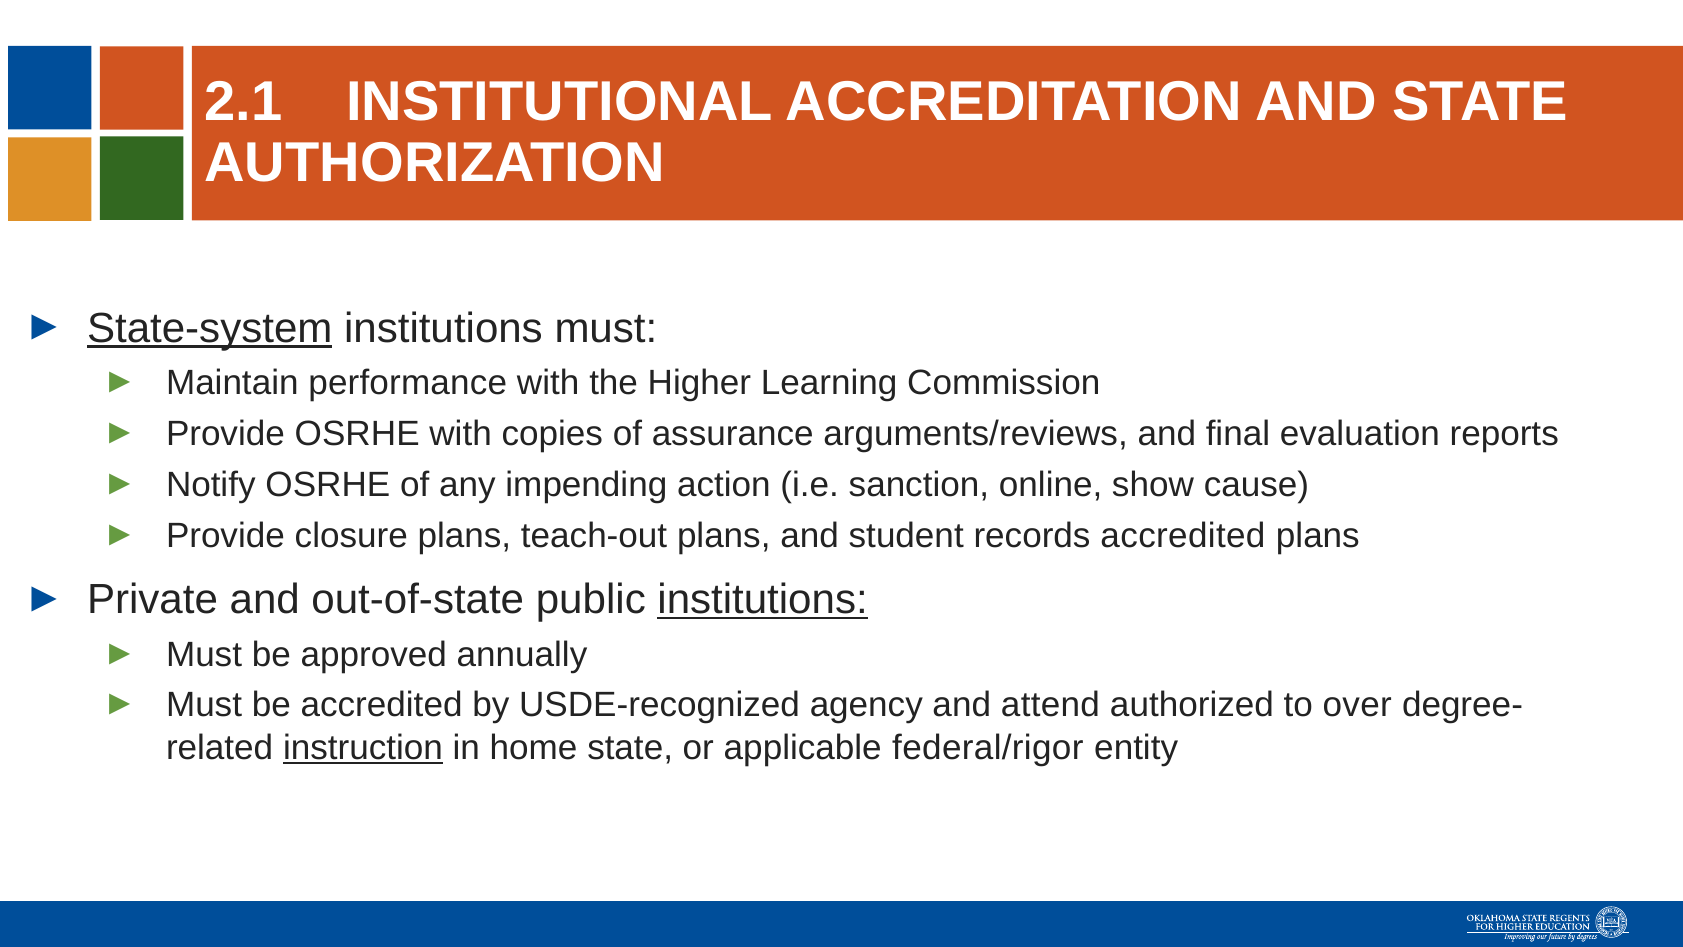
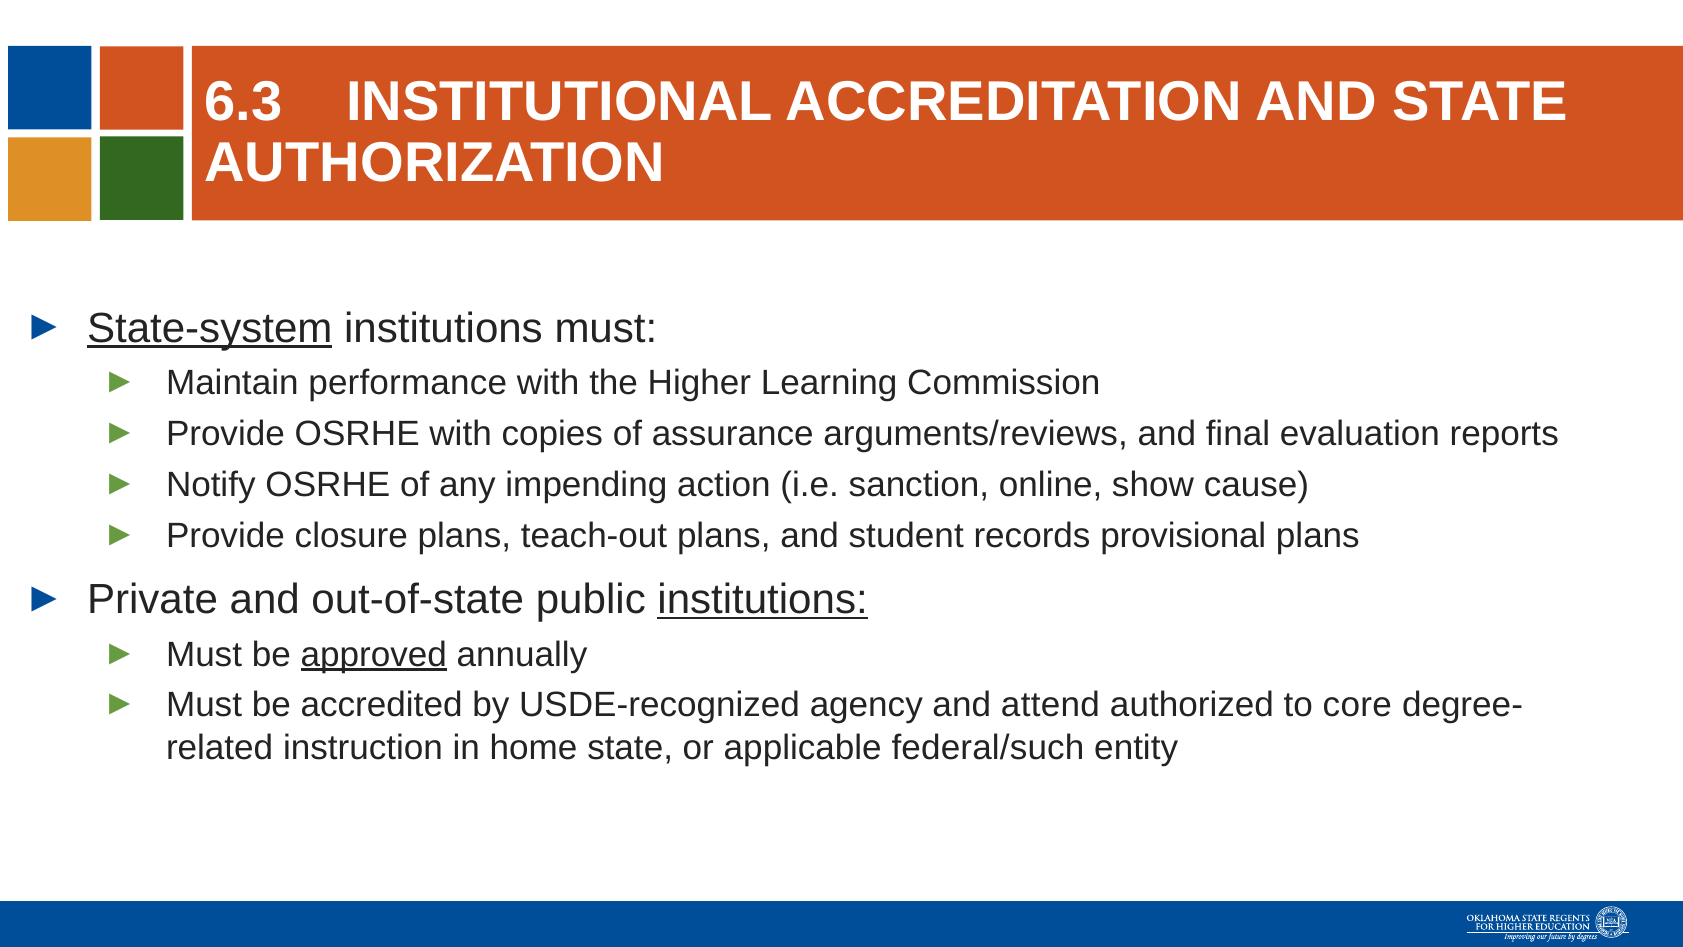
2.1: 2.1 -> 6.3
records accredited: accredited -> provisional
approved underline: none -> present
over: over -> core
instruction underline: present -> none
federal/rigor: federal/rigor -> federal/such
